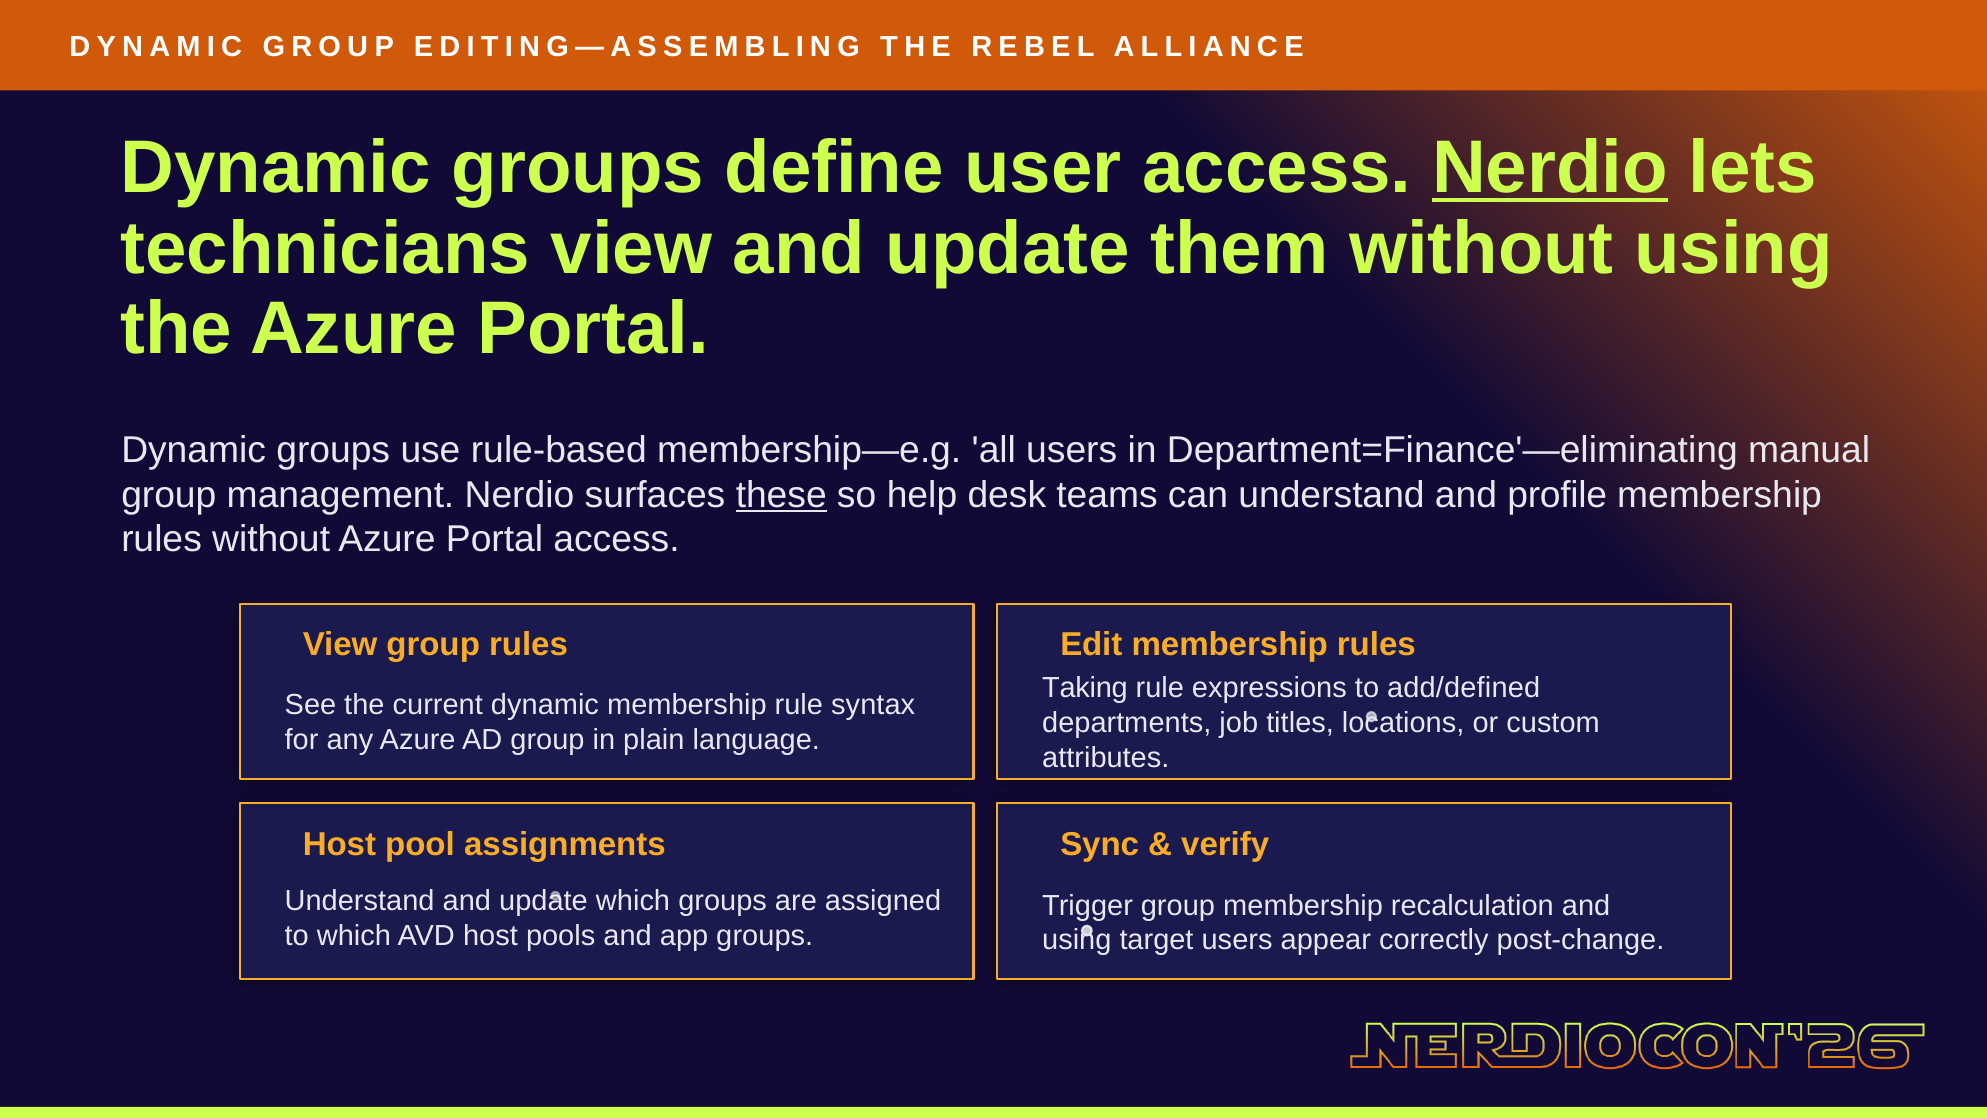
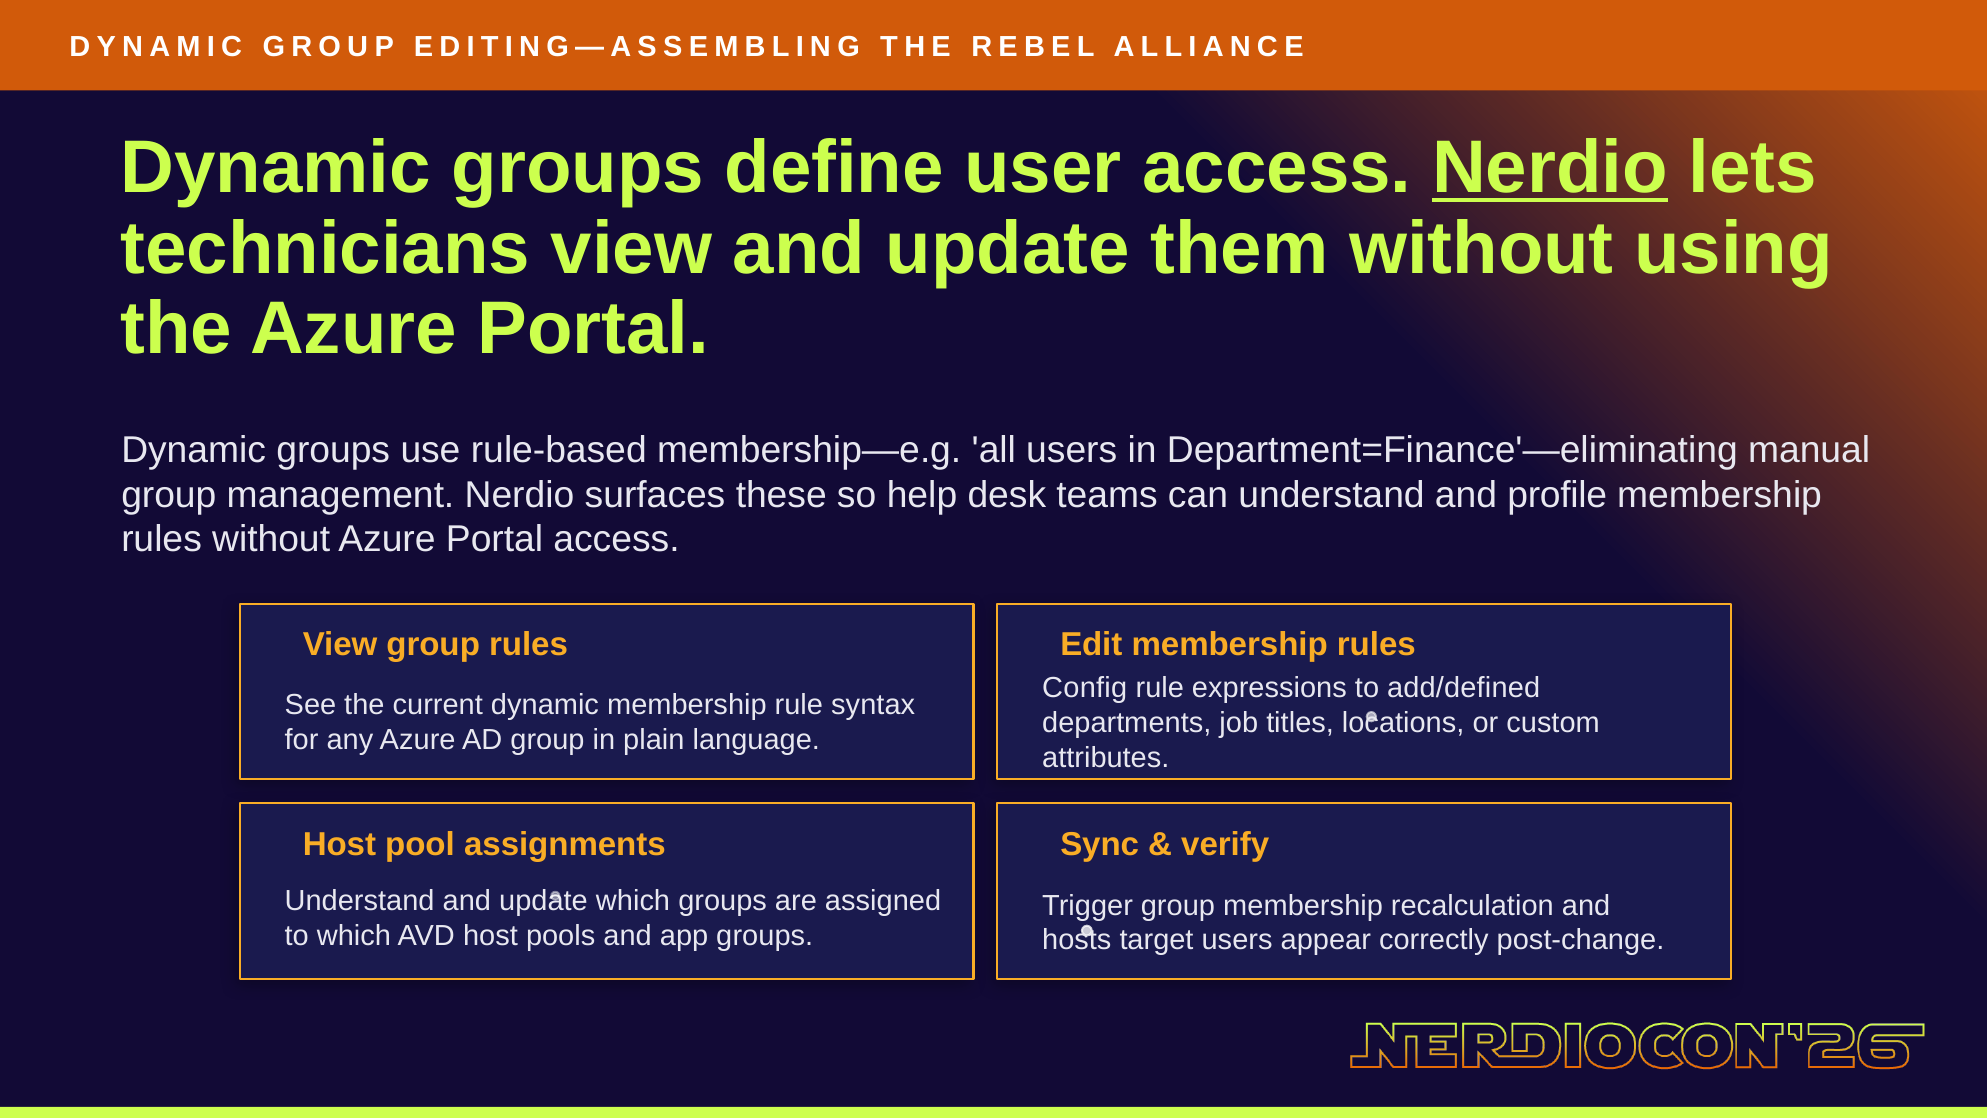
these underline: present -> none
Taking: Taking -> Config
using at (1077, 940): using -> hosts
